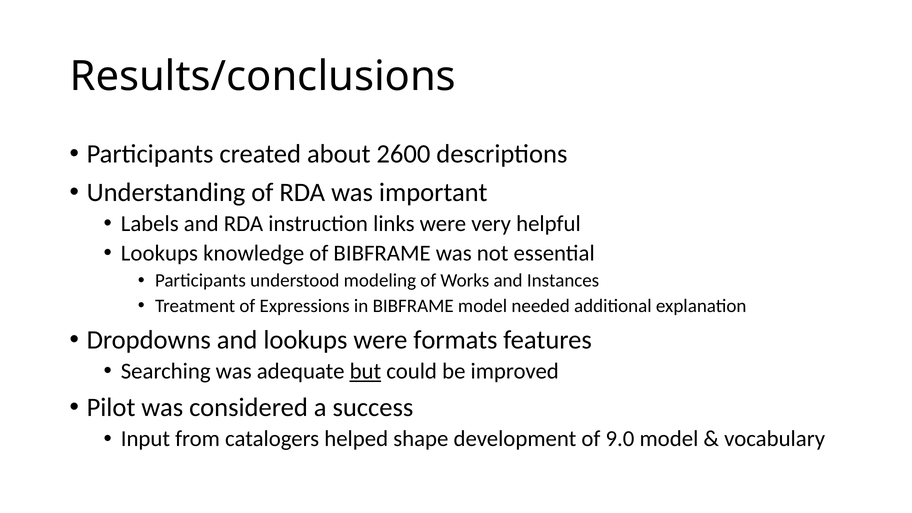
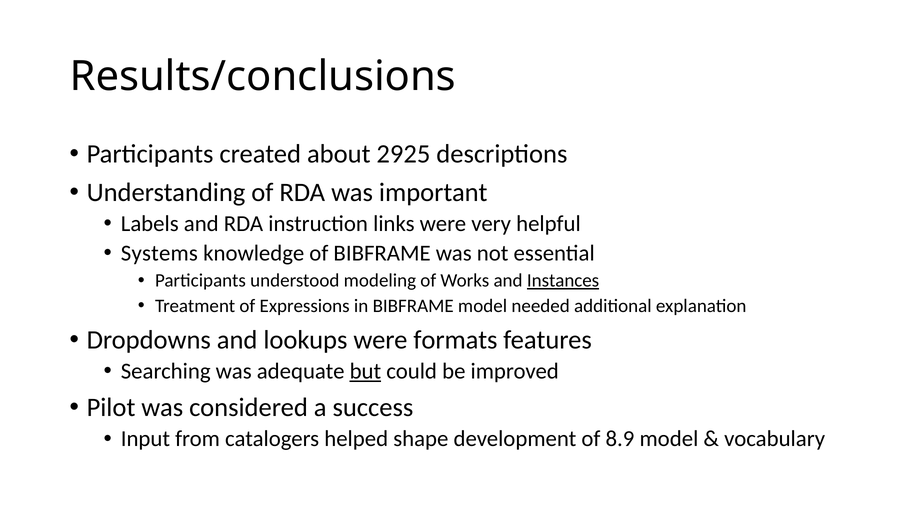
2600: 2600 -> 2925
Lookups at (159, 253): Lookups -> Systems
Instances underline: none -> present
9.0: 9.0 -> 8.9
